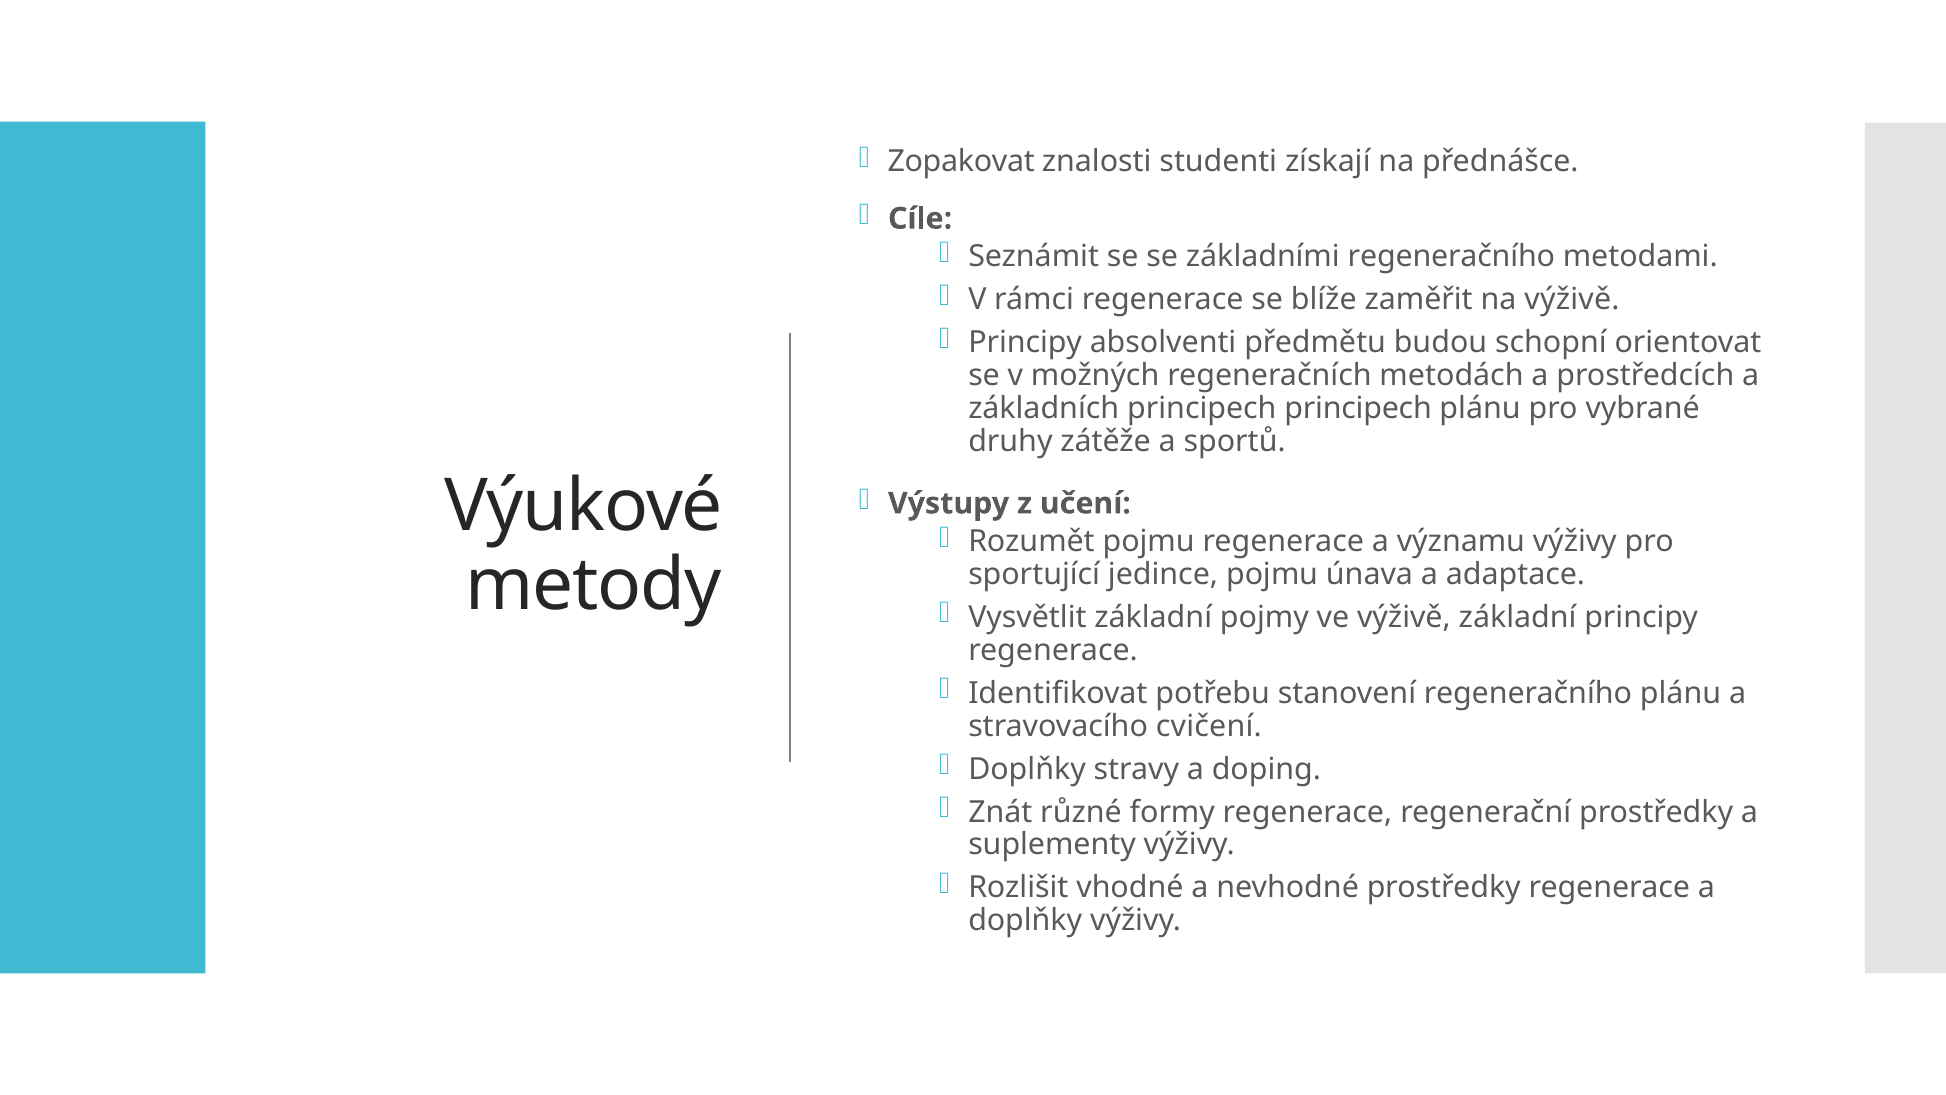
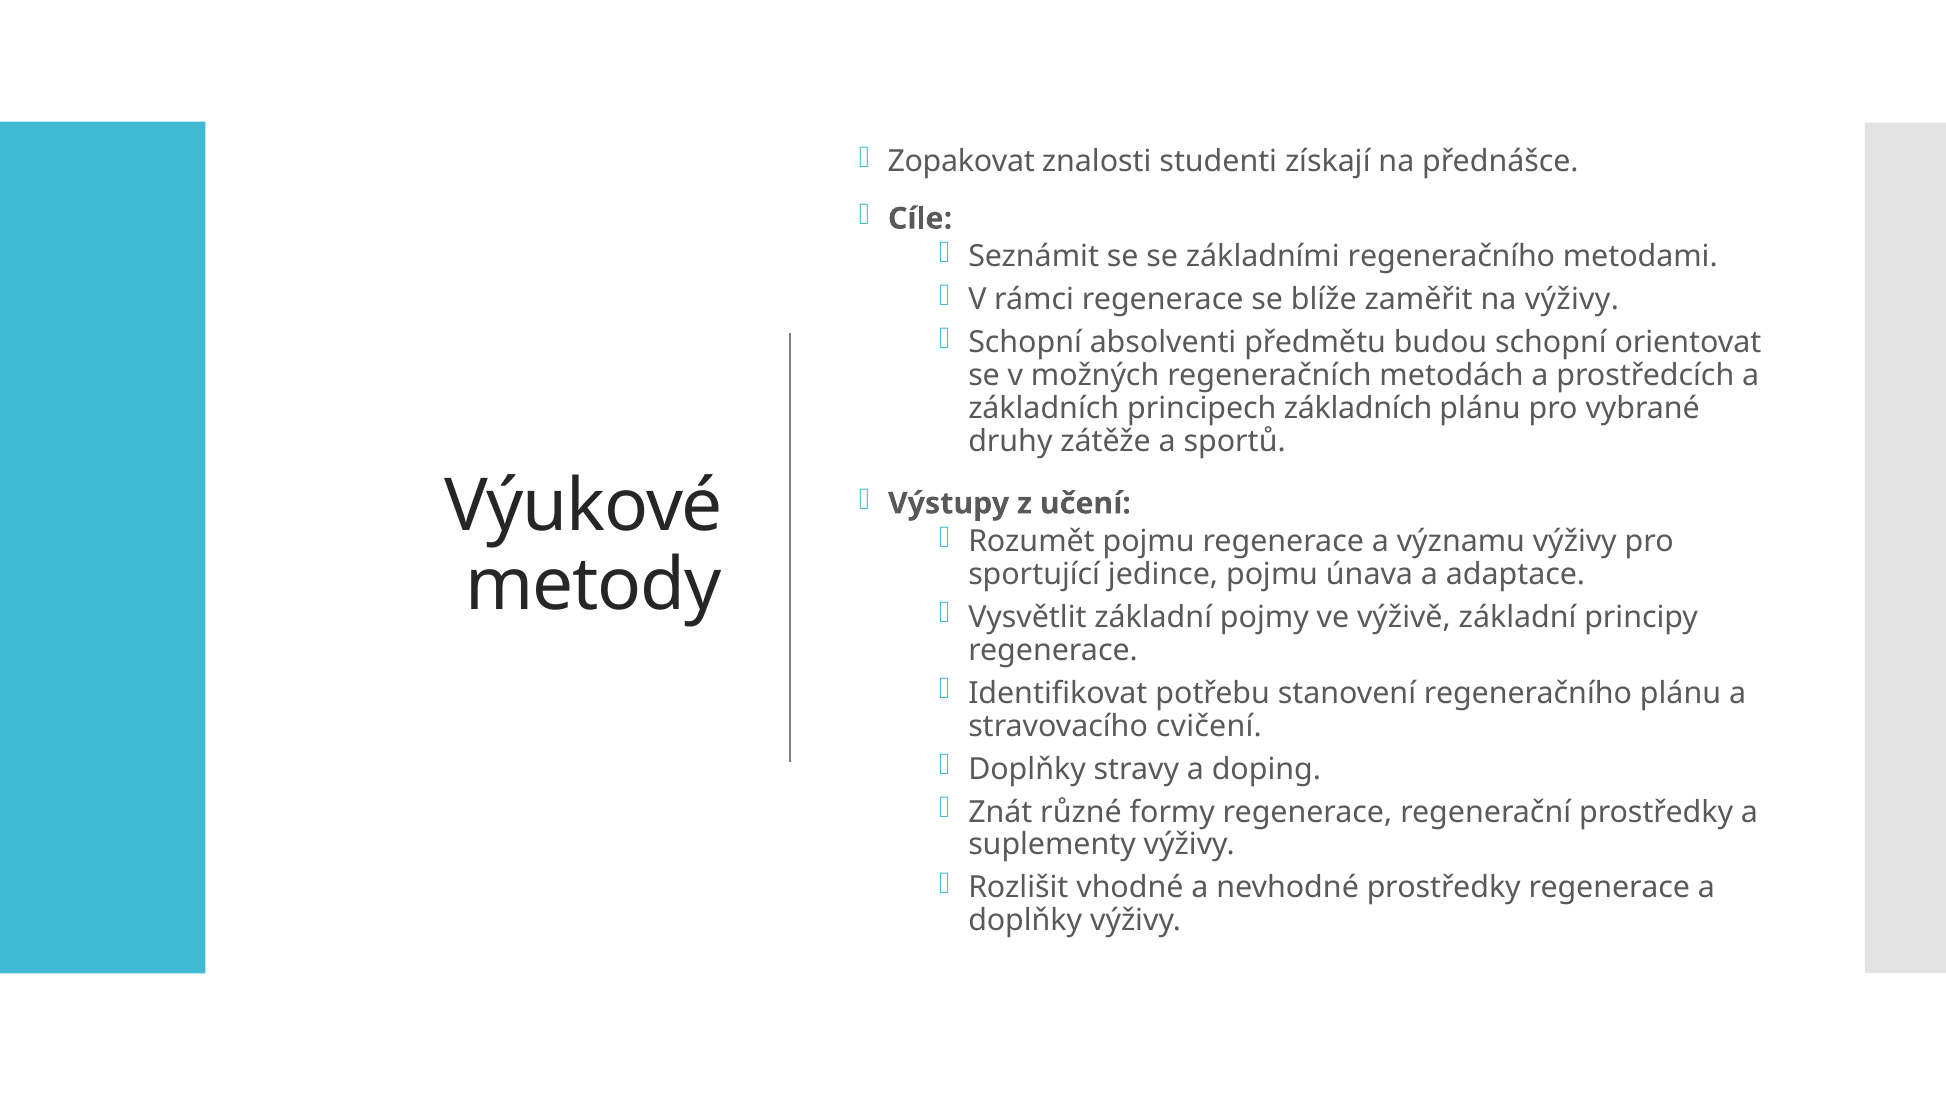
na výživě: výživě -> výživy
Principy at (1025, 342): Principy -> Schopní
principech principech: principech -> základních
